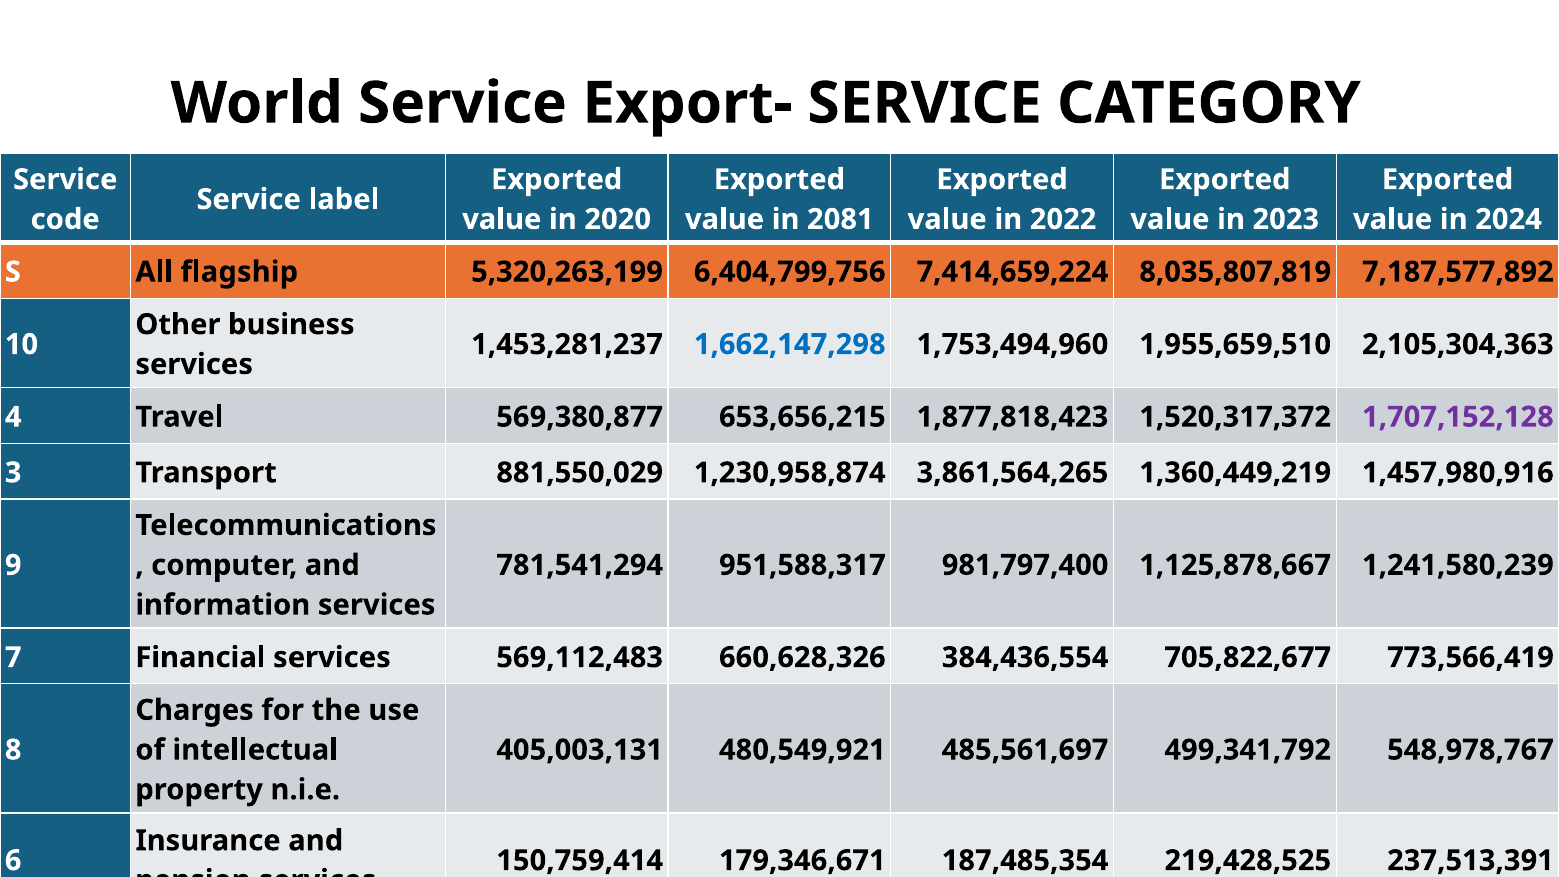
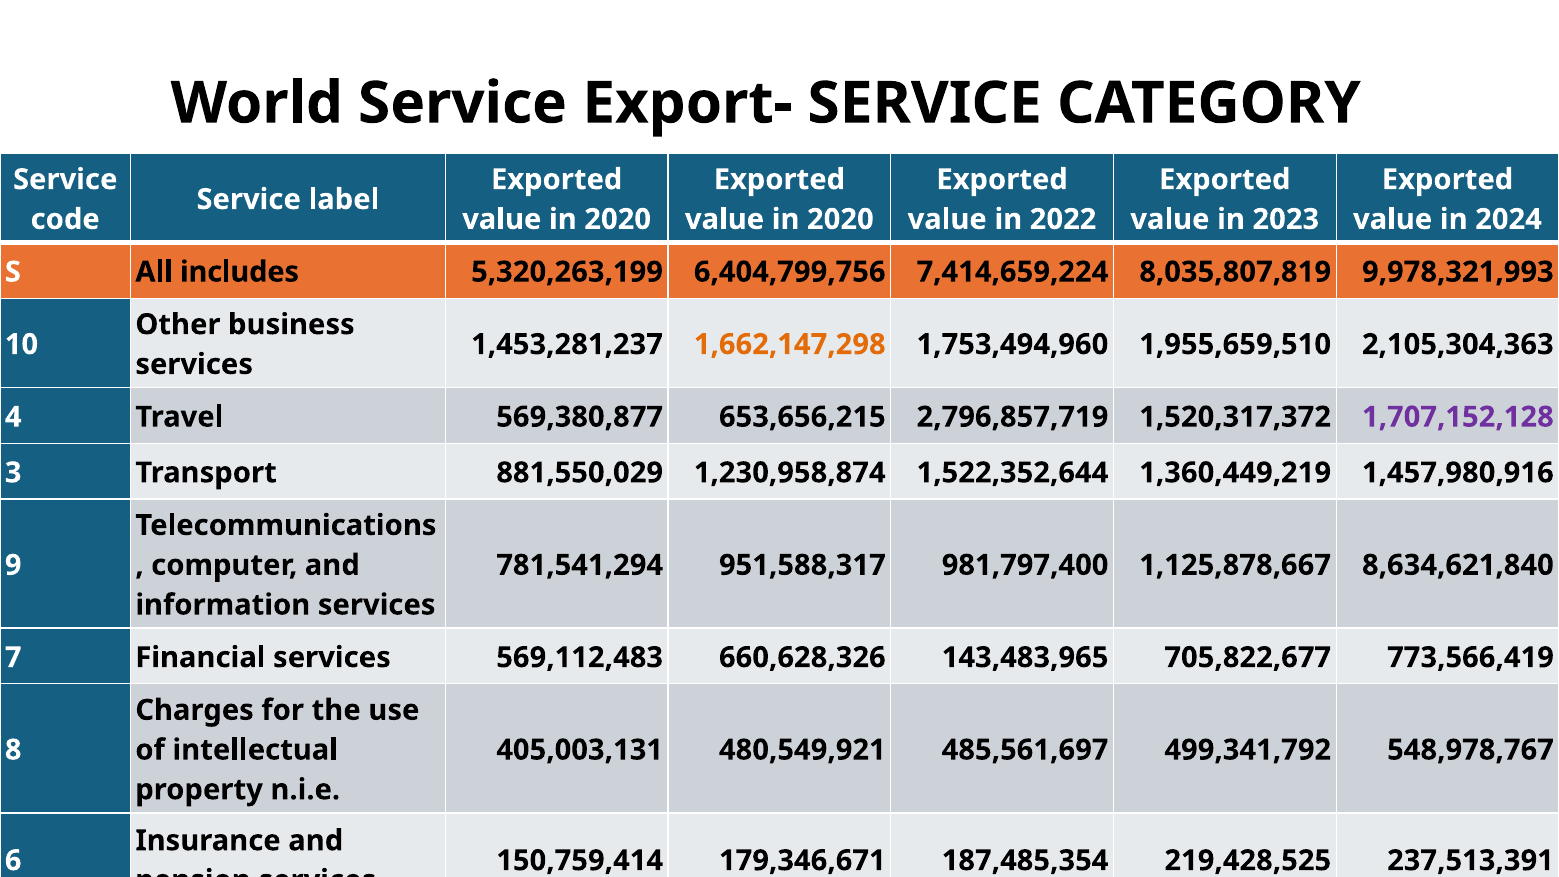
2081 at (840, 219): 2081 -> 2020
flagship: flagship -> includes
7,187,577,892: 7,187,577,892 -> 9,978,321,993
1,662,147,298 colour: blue -> orange
1,877,818,423: 1,877,818,423 -> 2,796,857,719
3,861,564,265: 3,861,564,265 -> 1,522,352,644
1,241,580,239: 1,241,580,239 -> 8,634,621,840
384,436,554: 384,436,554 -> 143,483,965
